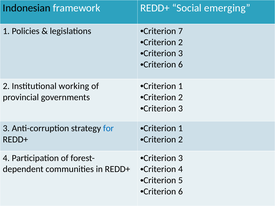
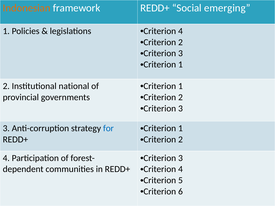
Indonesian colour: black -> orange
legislations Criterion 7: 7 -> 4
6 at (180, 65): 6 -> 1
working: working -> national
